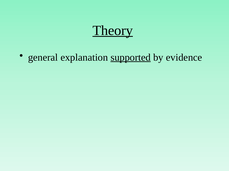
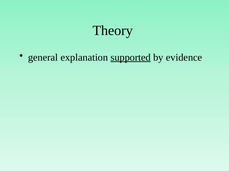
Theory underline: present -> none
